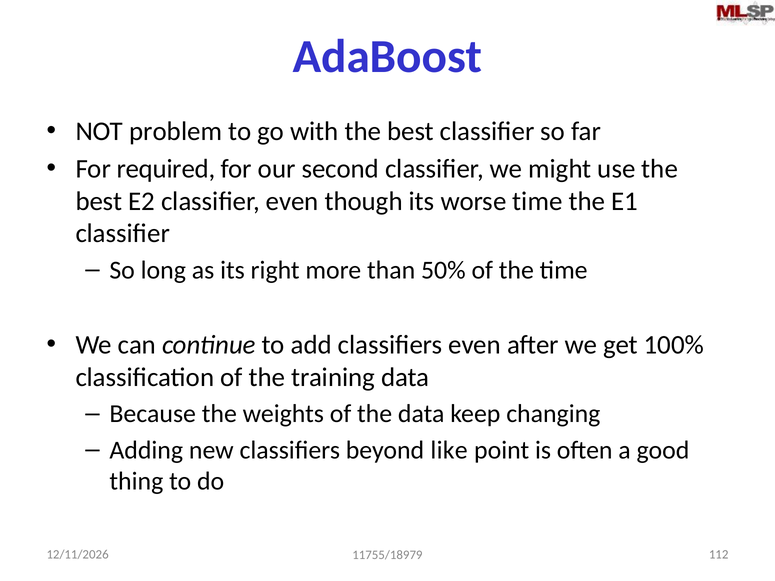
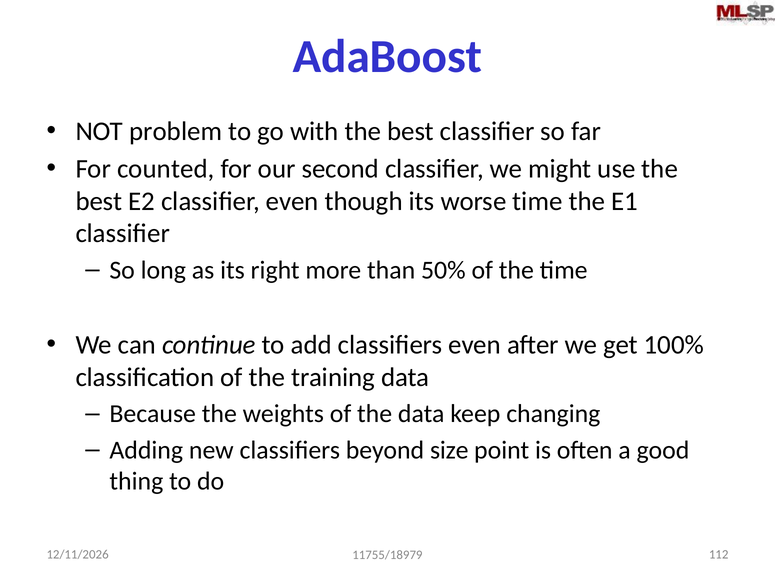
required: required -> counted
like: like -> size
